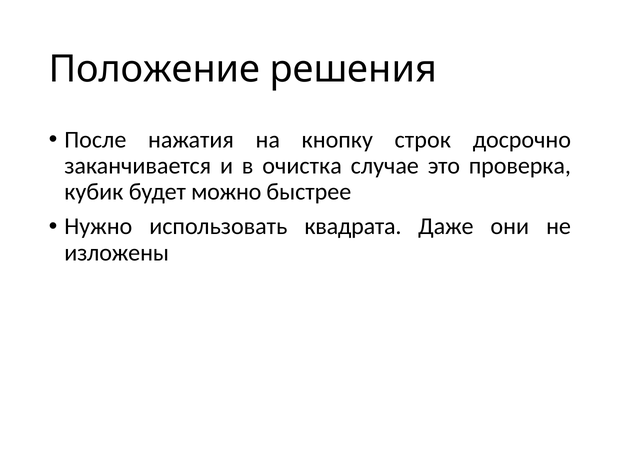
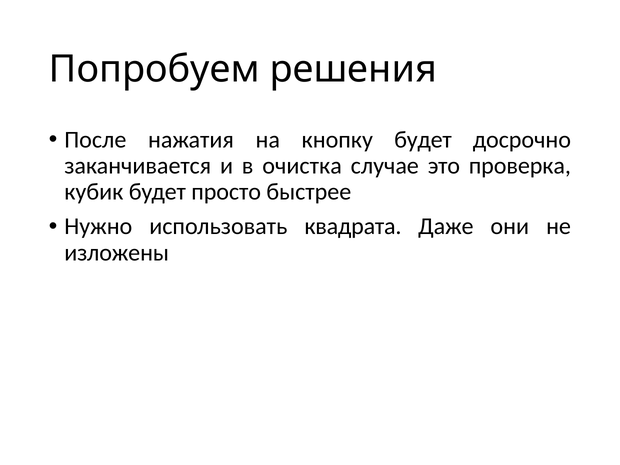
Положение: Положение -> Попробуем
кнопку строк: строк -> будет
можно: можно -> просто
